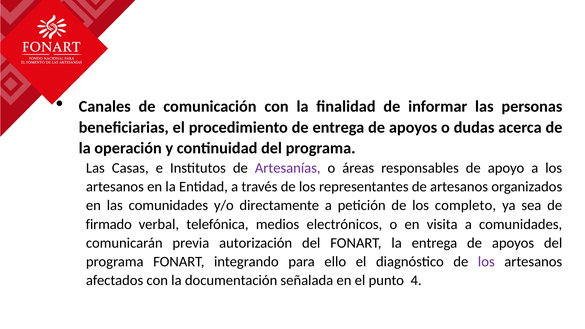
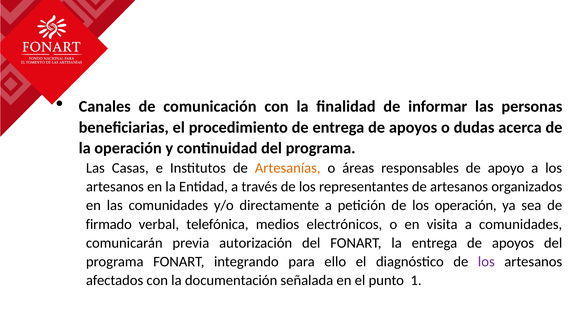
Artesanías colour: purple -> orange
los completo: completo -> operación
4: 4 -> 1
